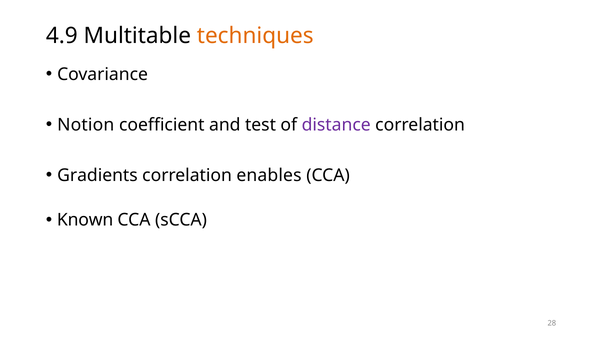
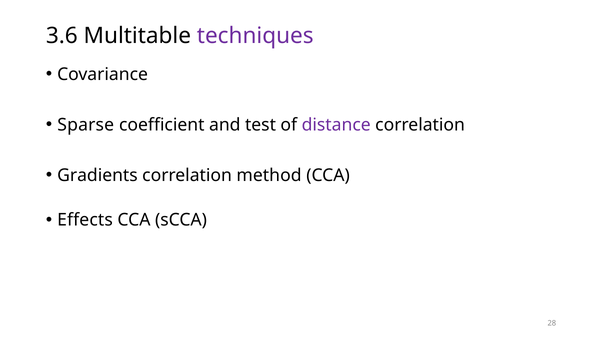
4.9: 4.9 -> 3.6
techniques colour: orange -> purple
Notion: Notion -> Sparse
enables: enables -> method
Known: Known -> Effects
